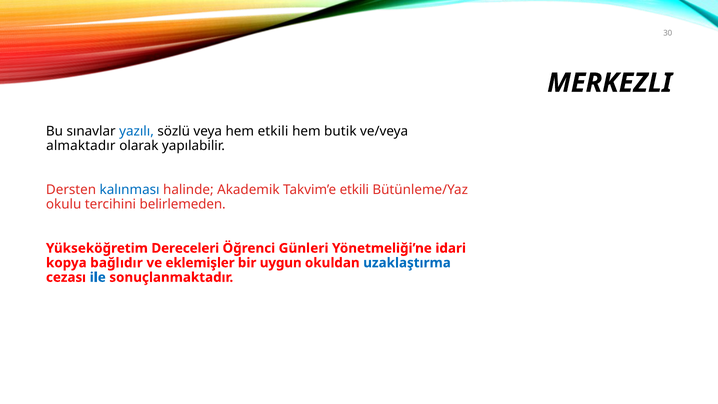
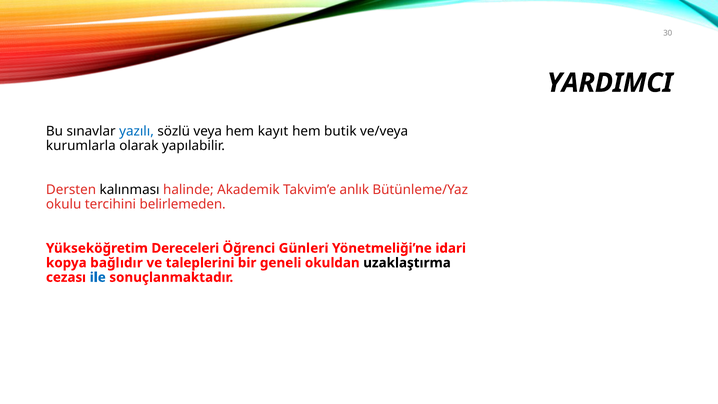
MERKEZLI: MERKEZLI -> YARDIMCI
hem etkili: etkili -> kayıt
almaktadır: almaktadır -> kurumlarla
kalınması colour: blue -> black
Takvim’e etkili: etkili -> anlık
eklemişler: eklemişler -> taleplerini
uygun: uygun -> geneli
uzaklaştırma colour: blue -> black
